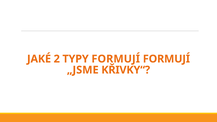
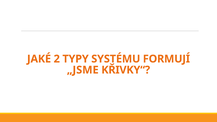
TYPY FORMUJÍ: FORMUJÍ -> SYSTÉMU
